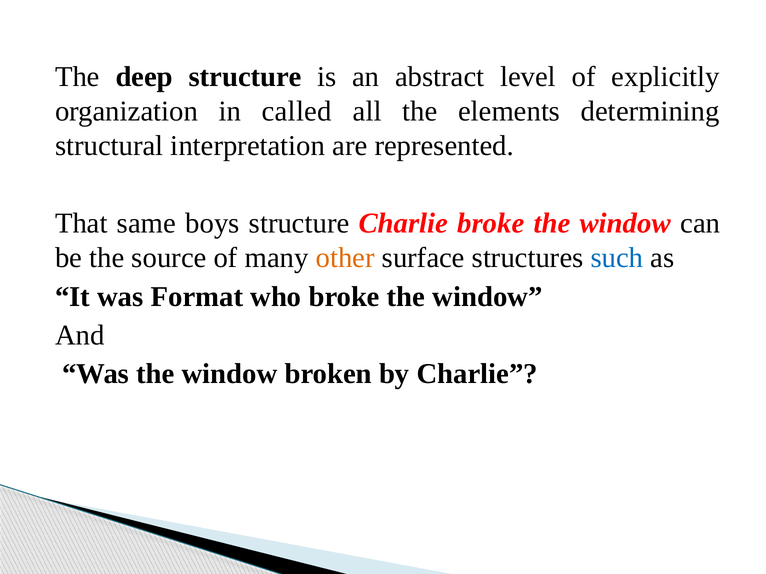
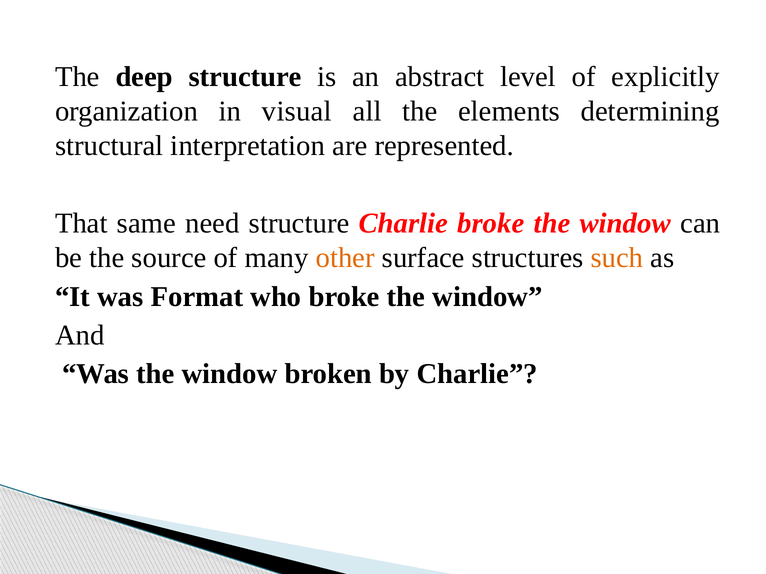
called: called -> visual
boys: boys -> need
such colour: blue -> orange
